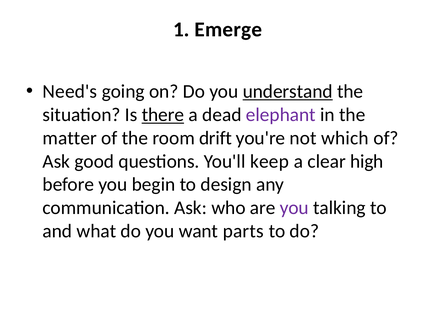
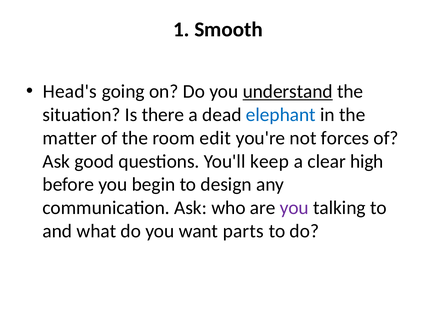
Emerge: Emerge -> Smooth
Need's: Need's -> Head's
there underline: present -> none
elephant colour: purple -> blue
drift: drift -> edit
which: which -> forces
